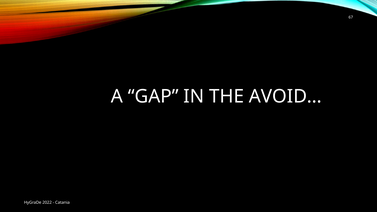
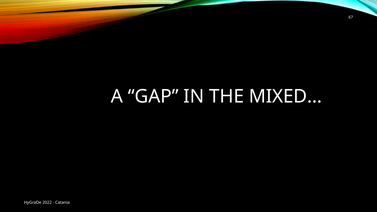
AVOID…: AVOID… -> MIXED…
